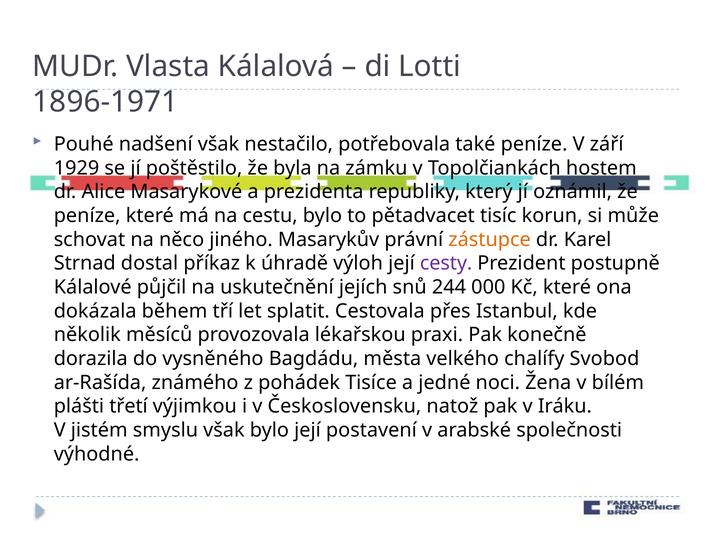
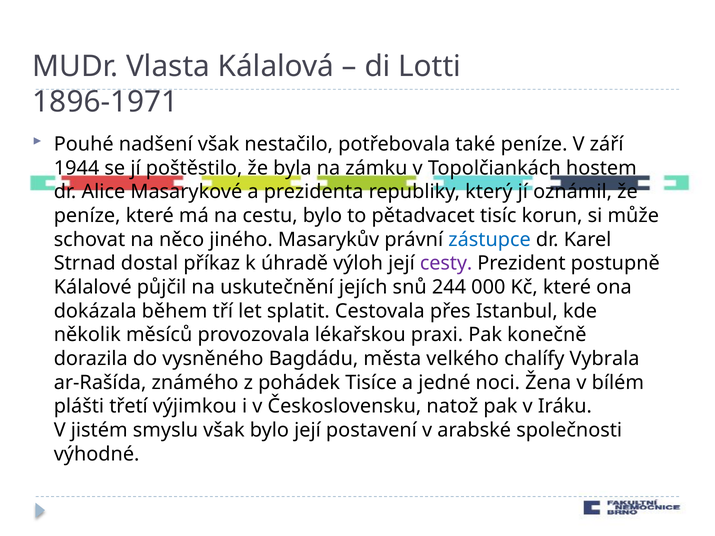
1929: 1929 -> 1944
zástupce colour: orange -> blue
Svobod: Svobod -> Vybrala
